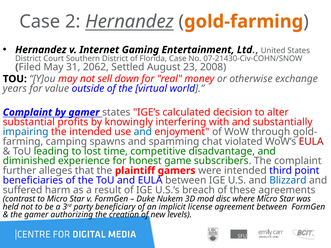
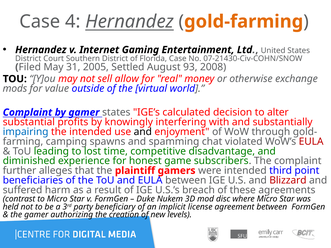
2: 2 -> 4
2062: 2062 -> 2005
23: 23 -> 93
down: down -> allow
years: years -> mods
and at (143, 132) colour: blue -> black
Blizzard colour: blue -> red
